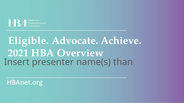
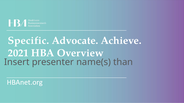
Eligible: Eligible -> Specific
